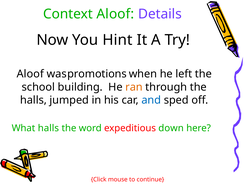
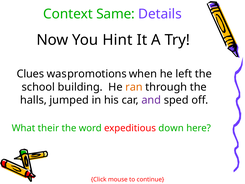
Context Aloof: Aloof -> Same
Aloof at (30, 74): Aloof -> Clues
and colour: blue -> purple
What halls: halls -> their
